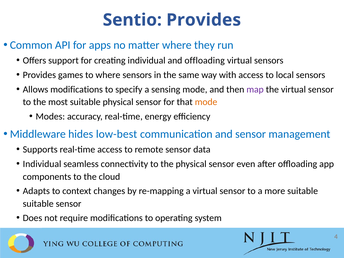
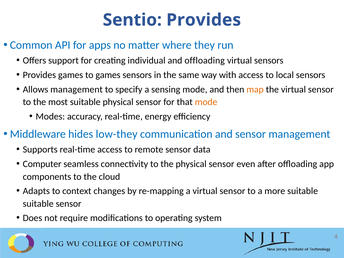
to where: where -> games
Allows modifications: modifications -> management
map colour: purple -> orange
low-best: low-best -> low-they
Individual at (42, 164): Individual -> Computer
